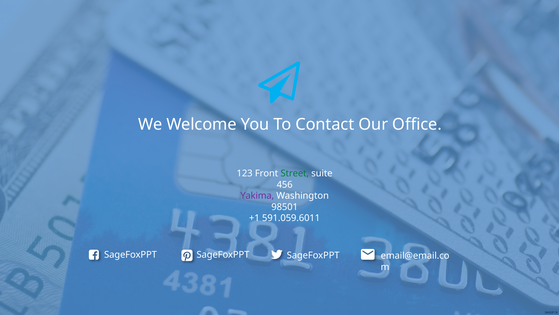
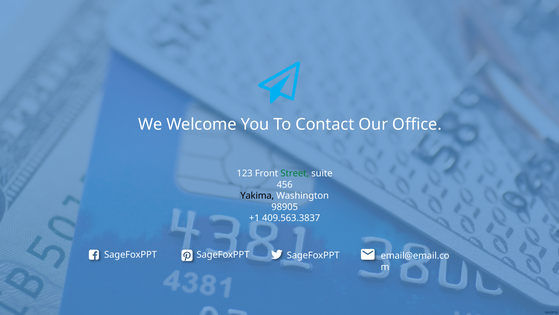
Yakima colour: purple -> black
98501: 98501 -> 98905
591.059.6011: 591.059.6011 -> 409.563.3837
